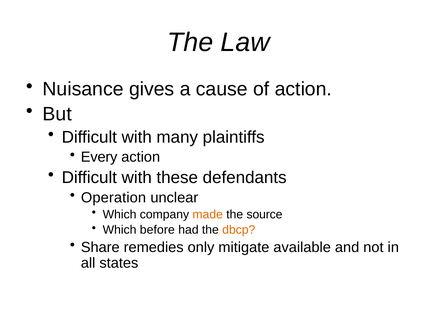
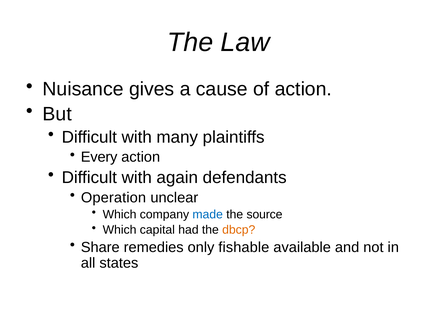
these: these -> again
made colour: orange -> blue
before: before -> capital
mitigate: mitigate -> fishable
